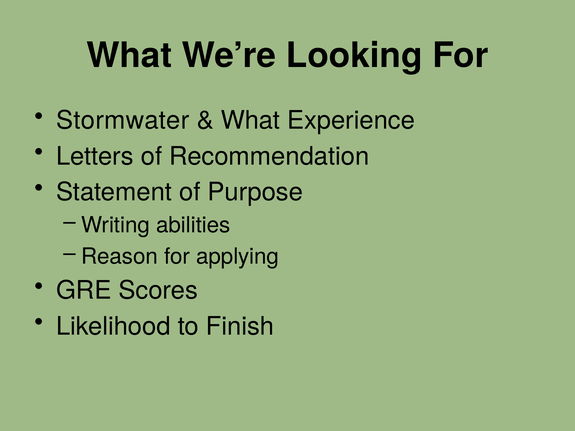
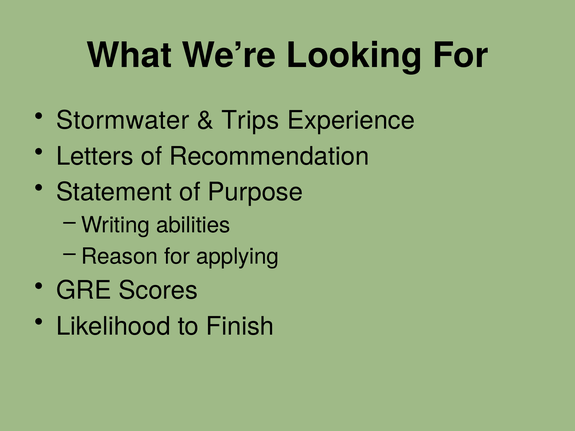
What at (250, 121): What -> Trips
